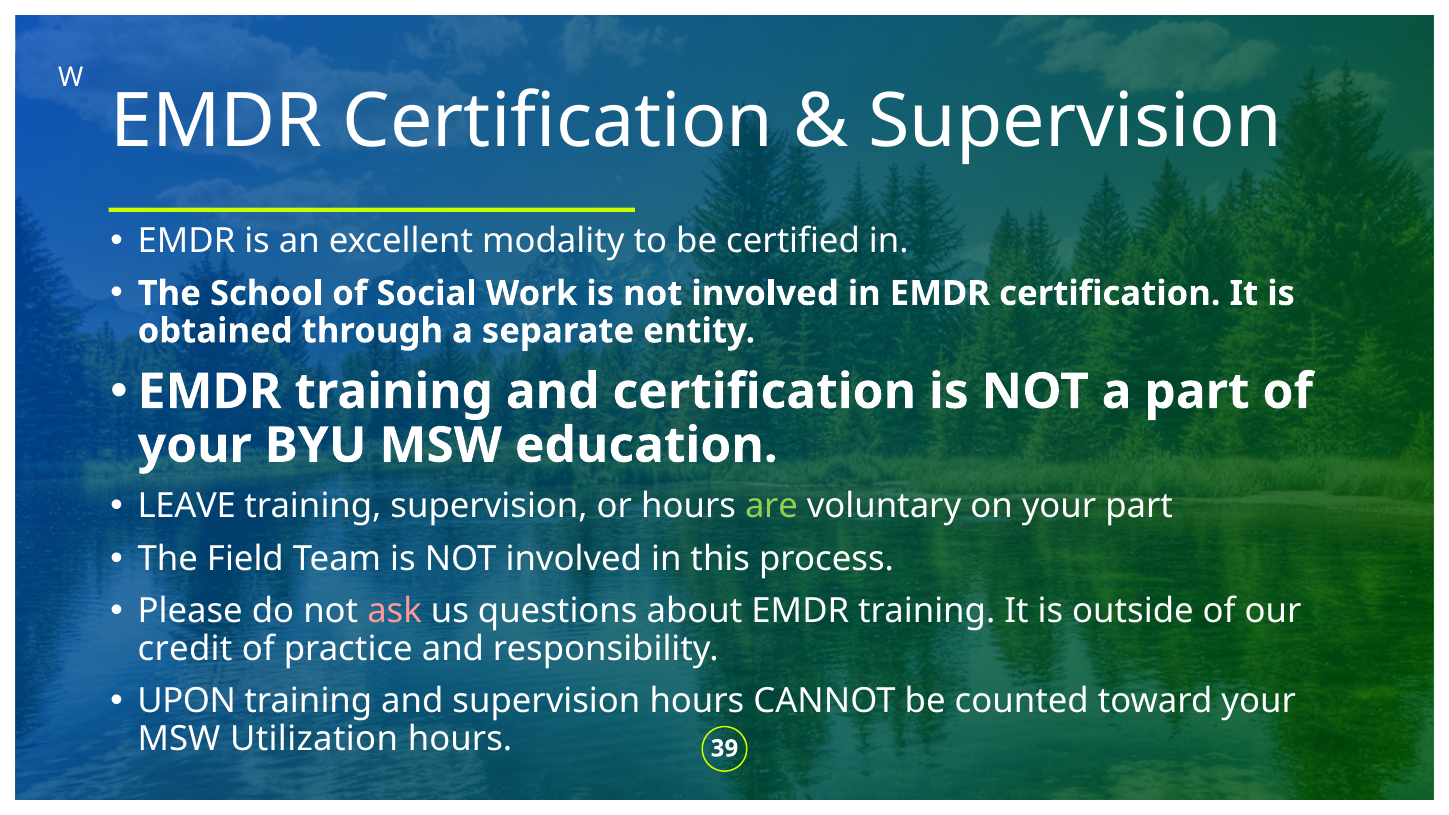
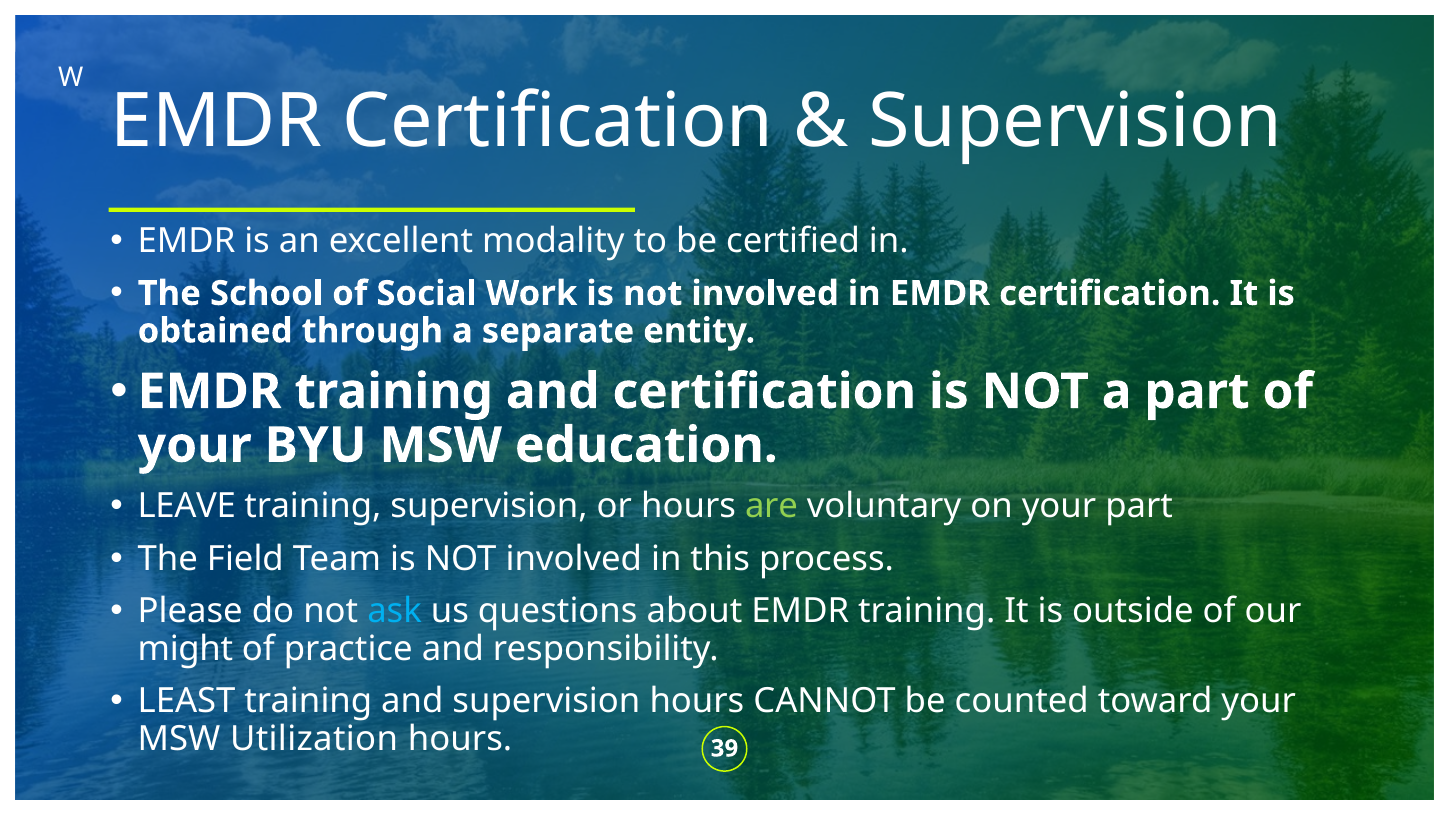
ask colour: pink -> light blue
credit: credit -> might
UPON: UPON -> LEAST
